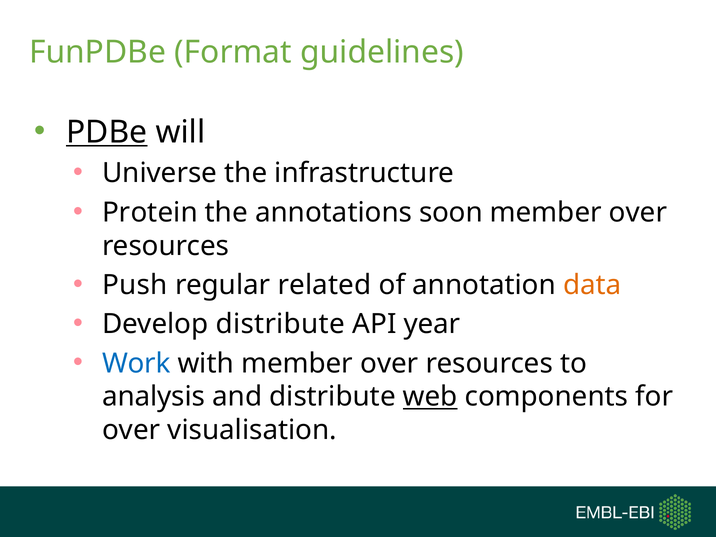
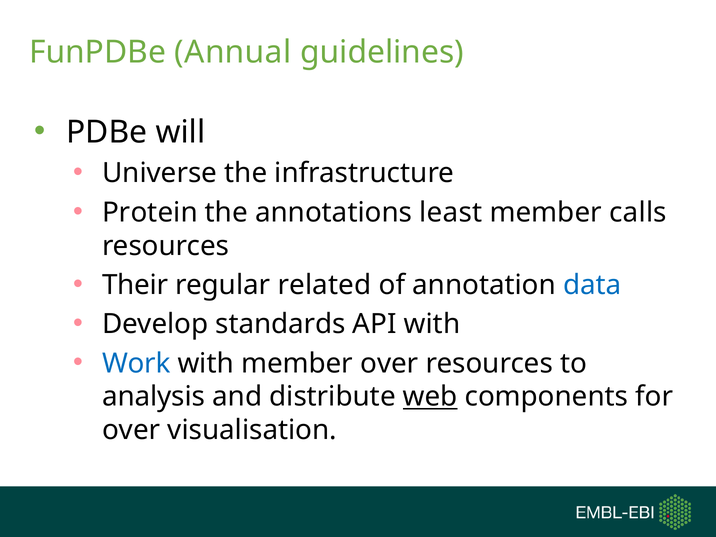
Format: Format -> Annual
PDBe underline: present -> none
soon: soon -> least
over at (638, 212): over -> calls
Push: Push -> Their
data colour: orange -> blue
Develop distribute: distribute -> standards
API year: year -> with
